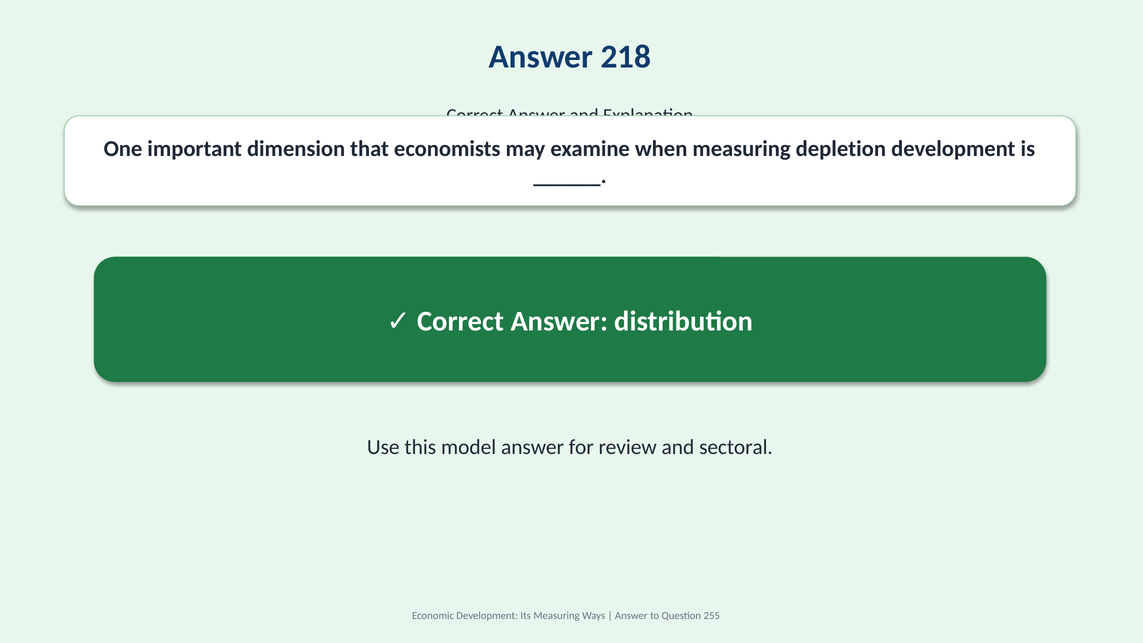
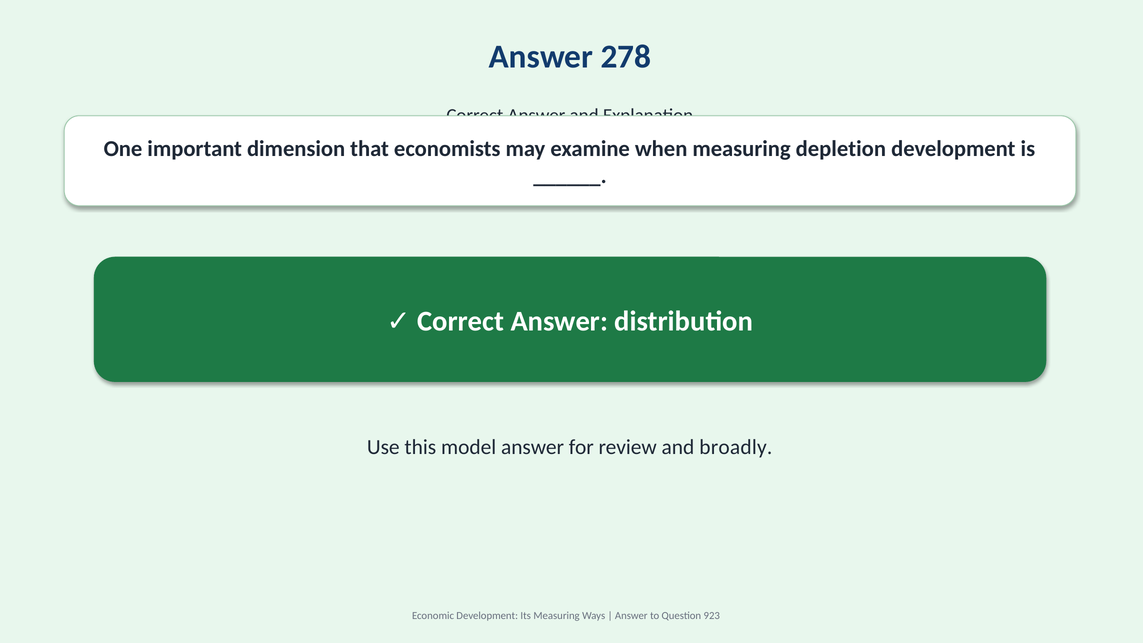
218: 218 -> 278
sectoral: sectoral -> broadly
255: 255 -> 923
